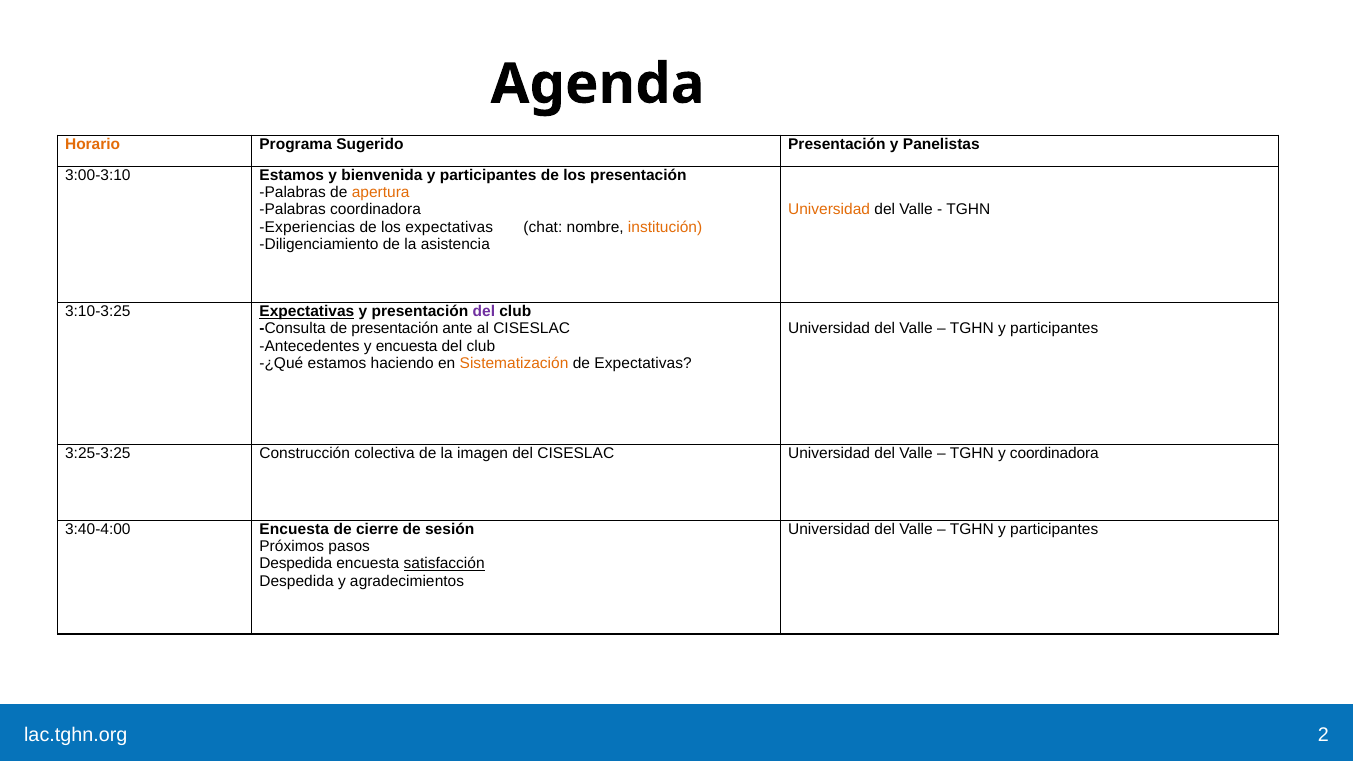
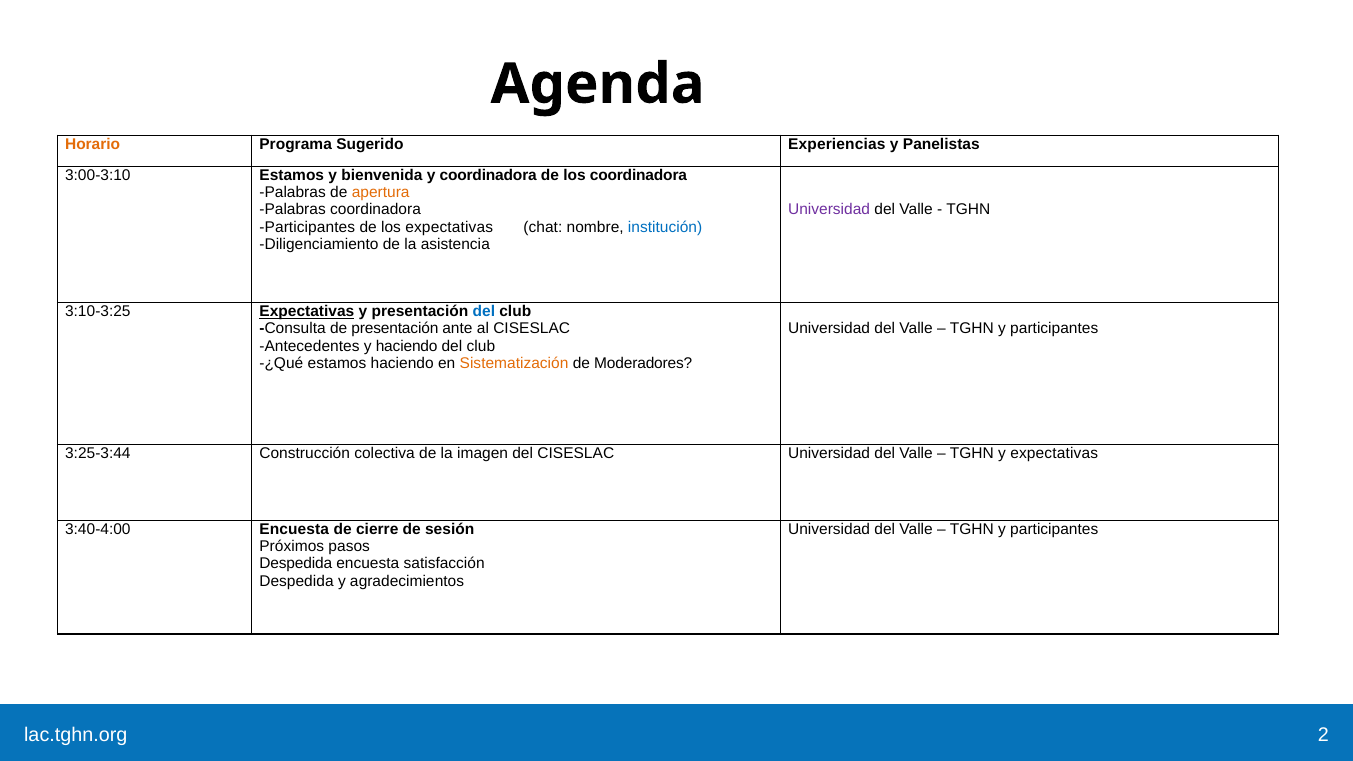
Sugerido Presentación: Presentación -> Experiencias
bienvenida y participantes: participantes -> coordinadora
los presentación: presentación -> coordinadora
Universidad at (829, 210) colour: orange -> purple
Experiencias at (307, 227): Experiencias -> Participantes
institución colour: orange -> blue
del at (484, 312) colour: purple -> blue
y encuesta: encuesta -> haciendo
de Expectativas: Expectativas -> Moderadores
3:25-3:25: 3:25-3:25 -> 3:25-3:44
y coordinadora: coordinadora -> expectativas
satisfacción underline: present -> none
